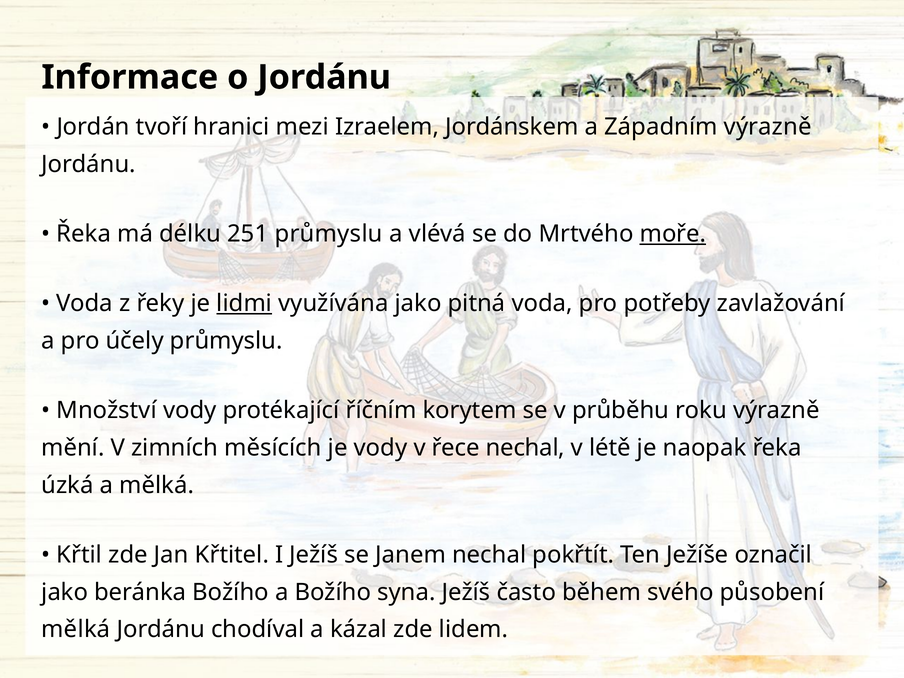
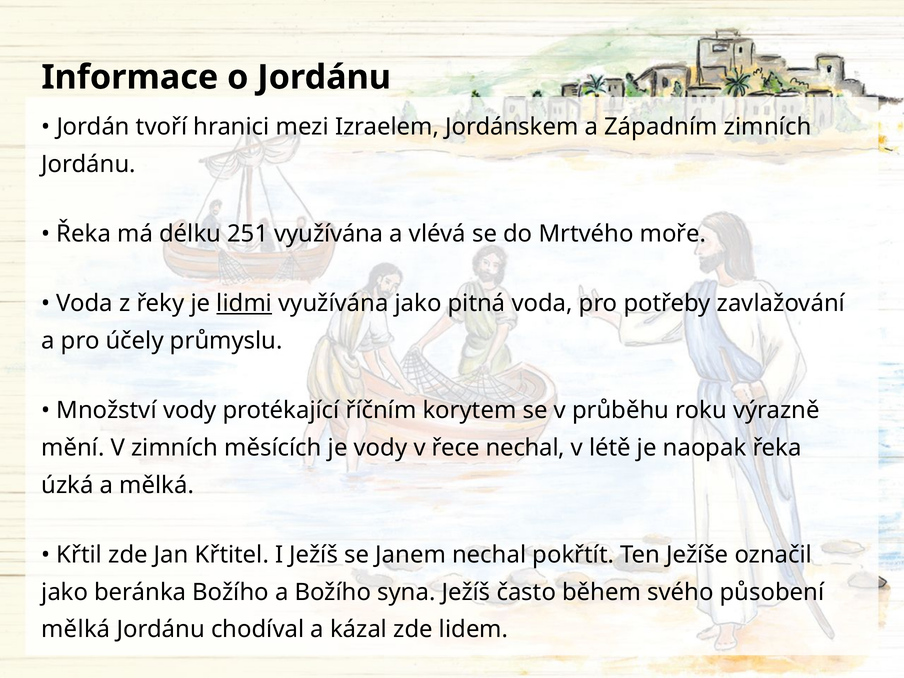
Západním výrazně: výrazně -> zimních
251 průmyslu: průmyslu -> využívána
moře underline: present -> none
